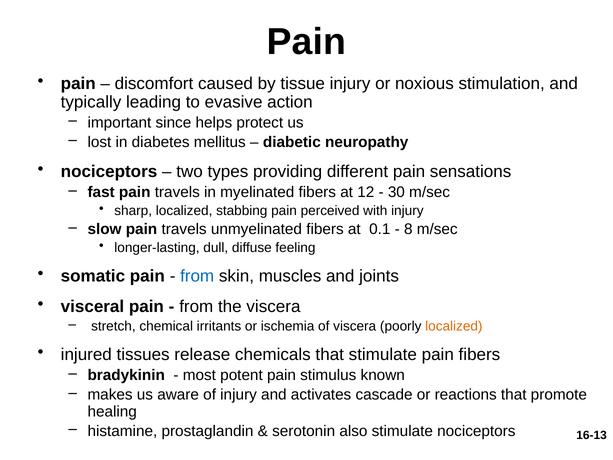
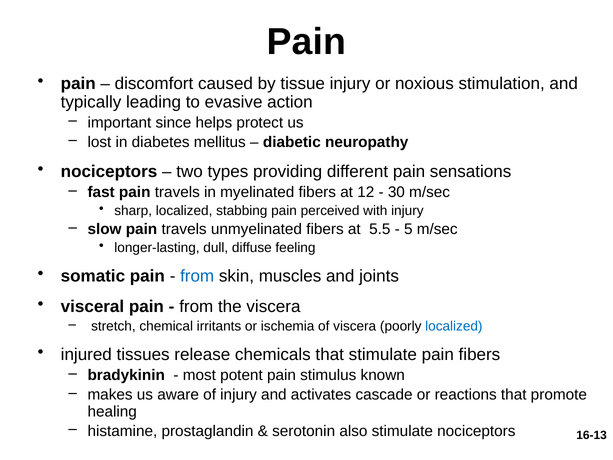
0.1: 0.1 -> 5.5
8: 8 -> 5
localized at (454, 326) colour: orange -> blue
